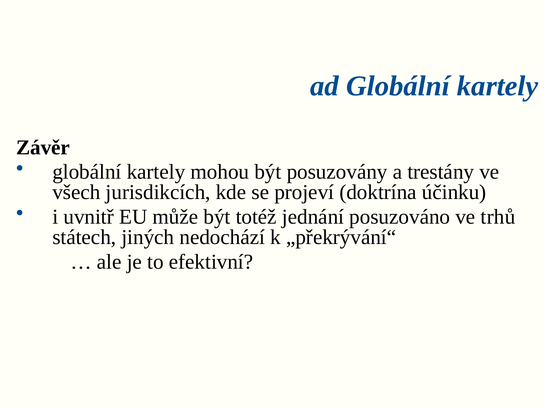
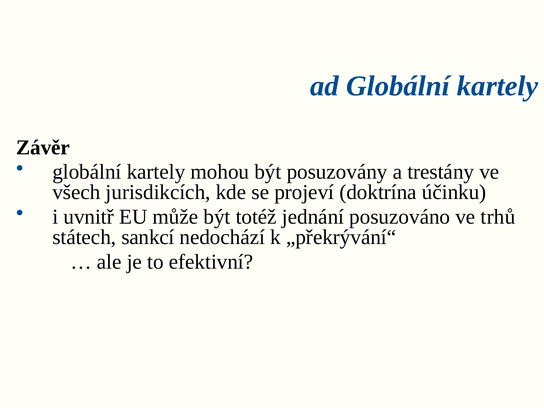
jiných: jiných -> sankcí
